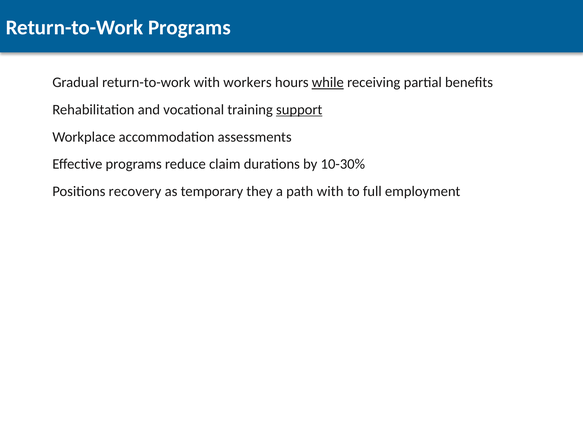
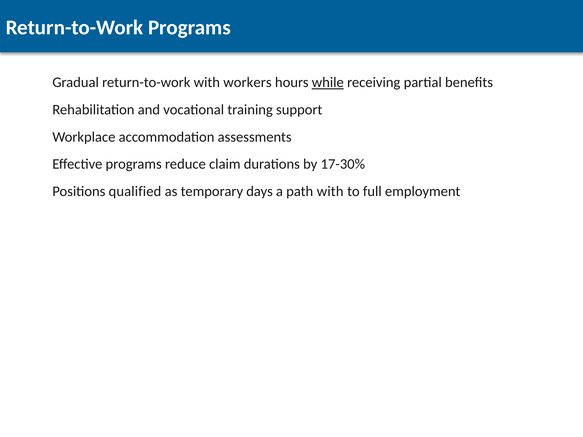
support underline: present -> none
10-30%: 10-30% -> 17-30%
recovery: recovery -> qualified
they: they -> days
